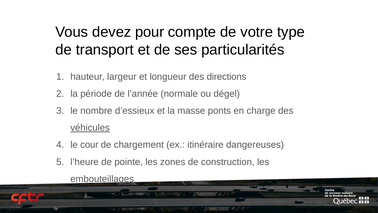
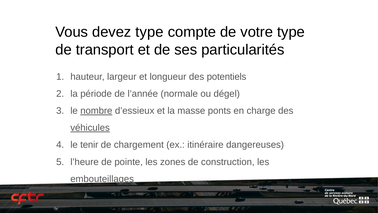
devez pour: pour -> type
directions: directions -> potentiels
nombre underline: none -> present
cour: cour -> tenir
